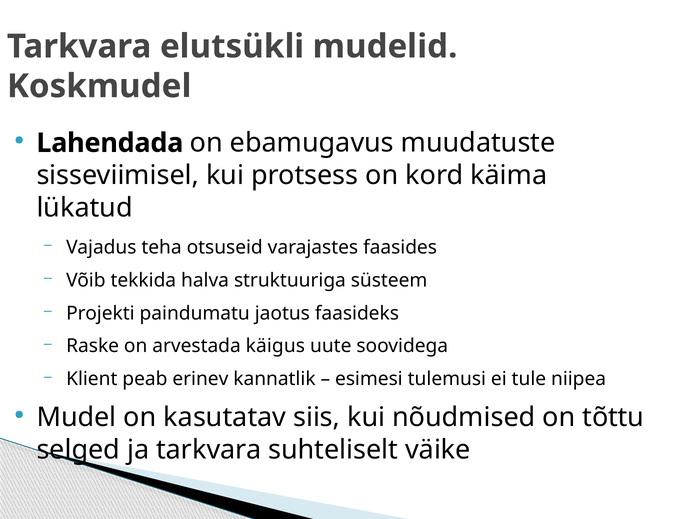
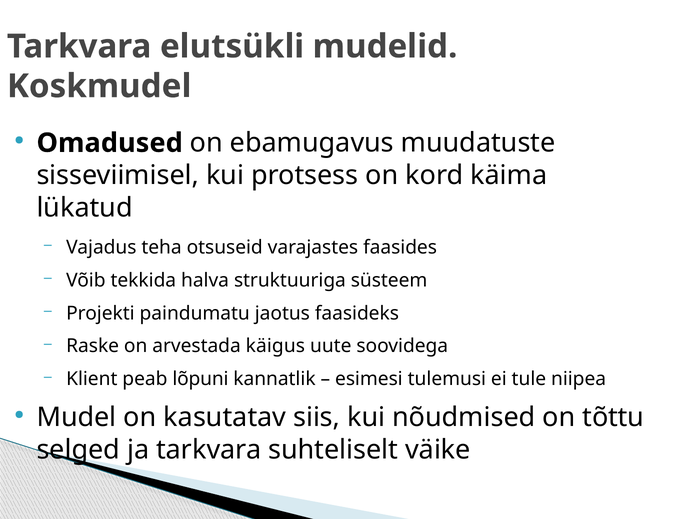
Lahendada: Lahendada -> Omadused
erinev: erinev -> lõpuni
